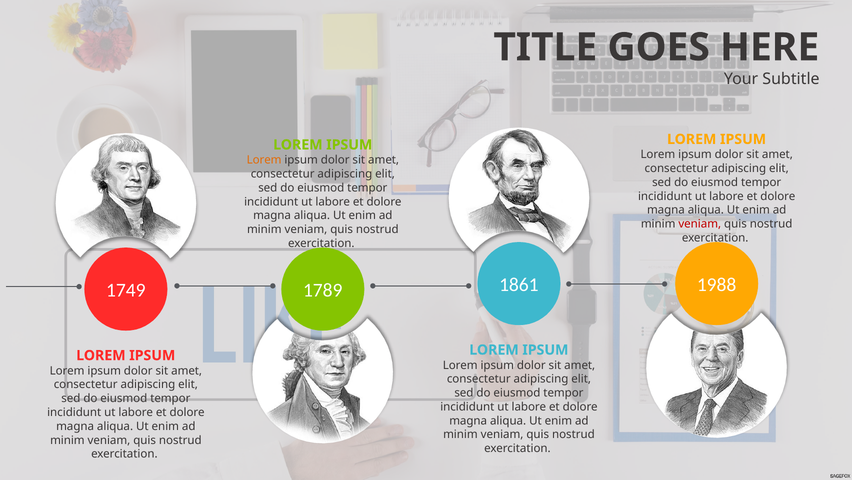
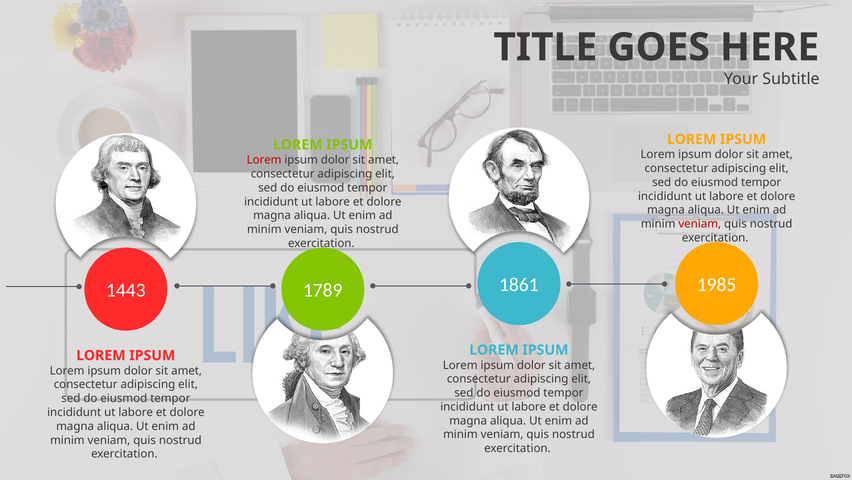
Lorem at (264, 160) colour: orange -> red
1988: 1988 -> 1985
1749: 1749 -> 1443
